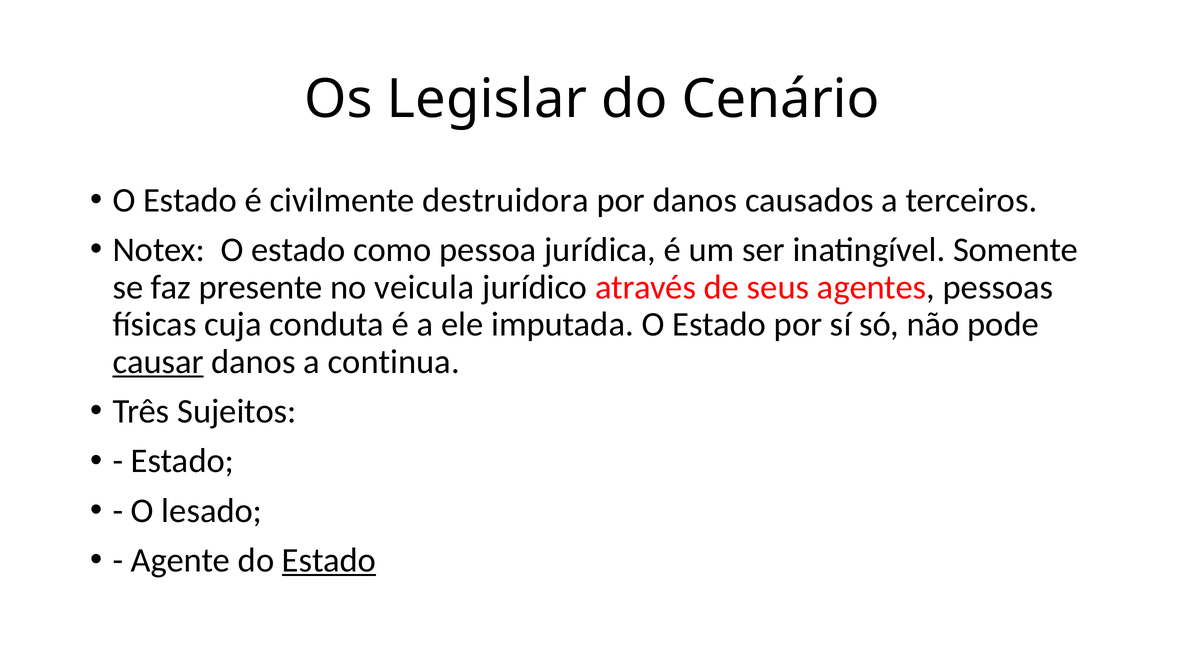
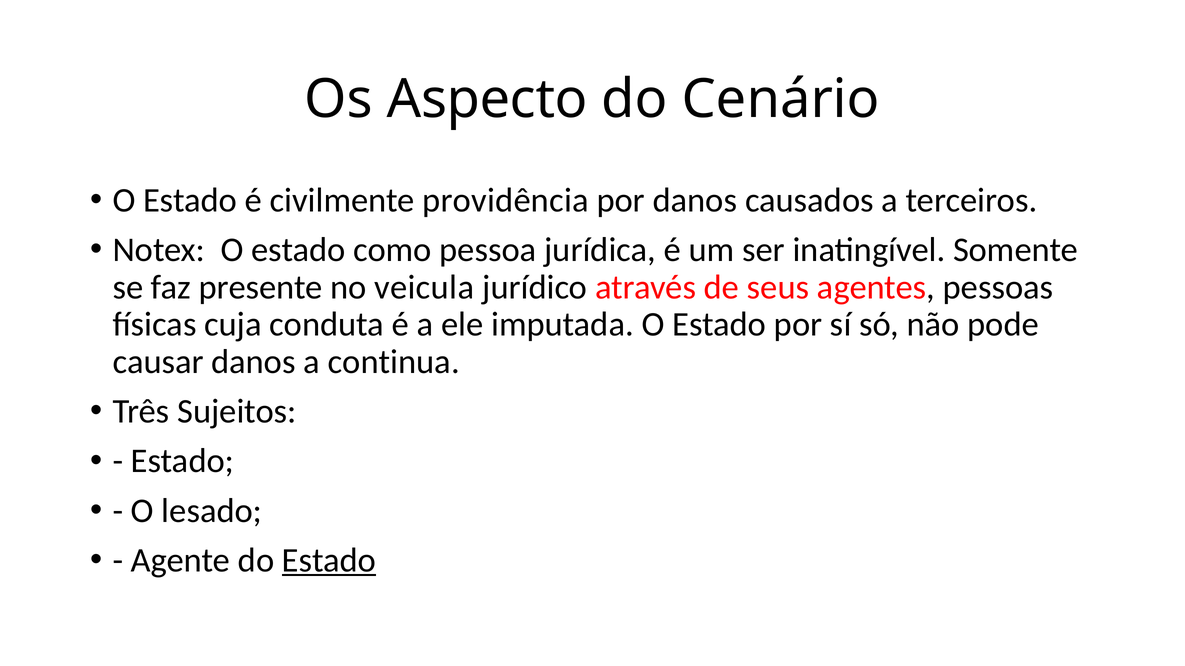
Legislar: Legislar -> Aspecto
destruidora: destruidora -> providência
causar underline: present -> none
